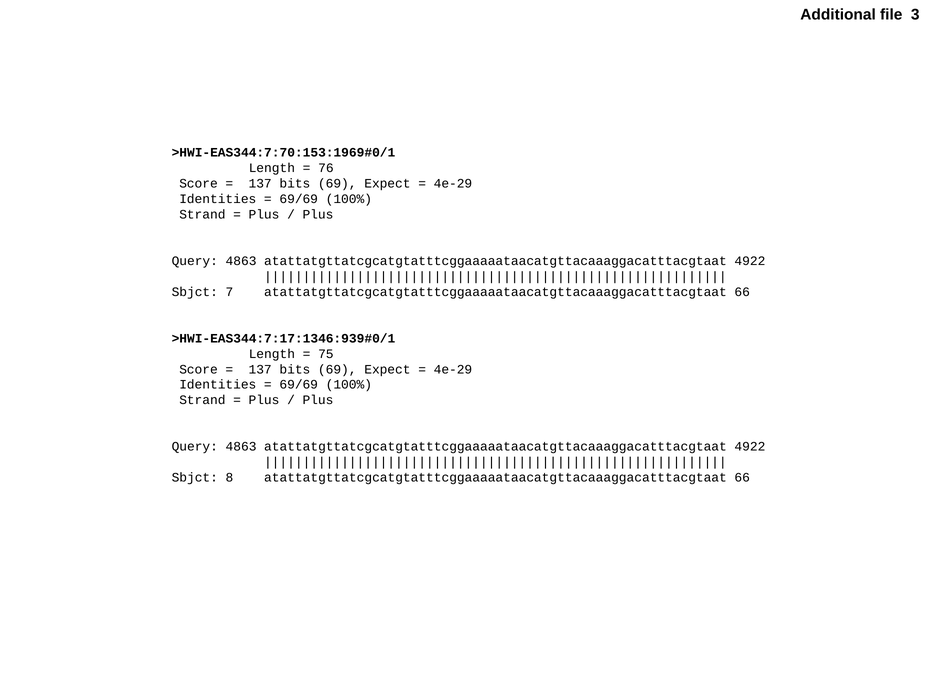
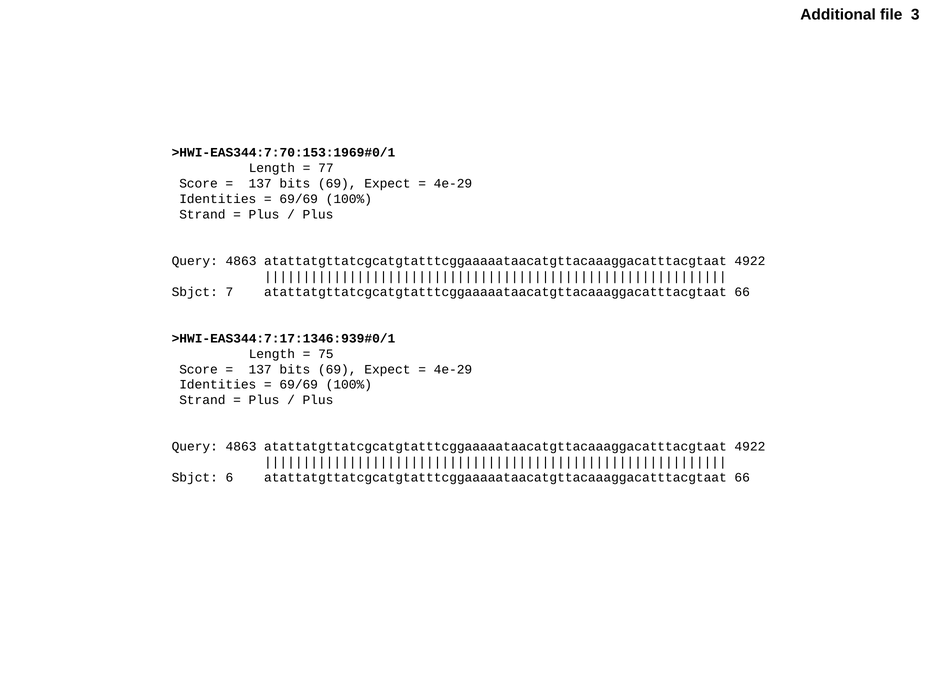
76: 76 -> 77
8: 8 -> 6
